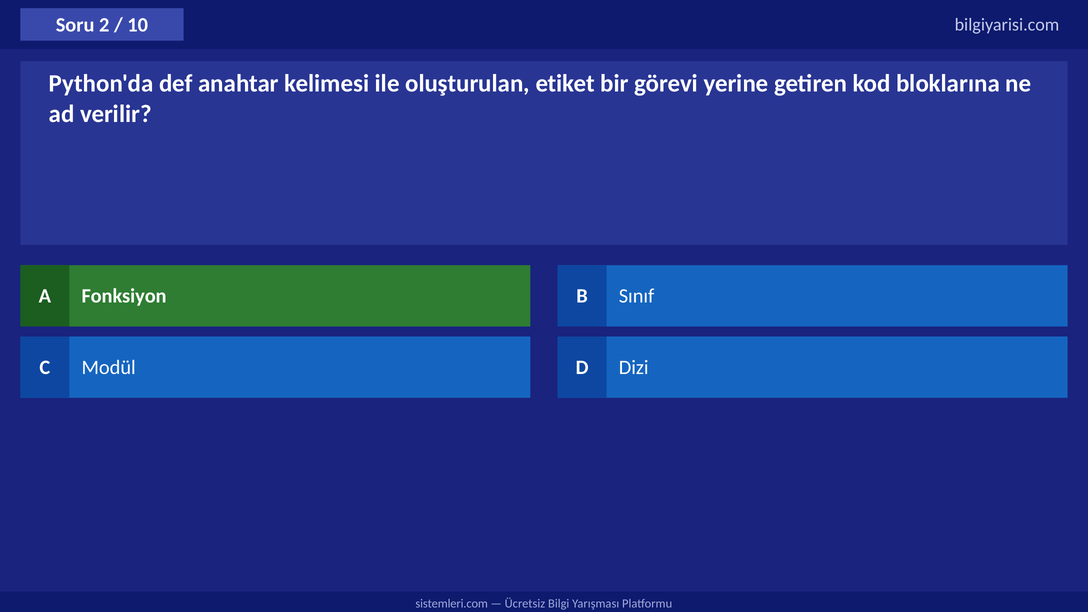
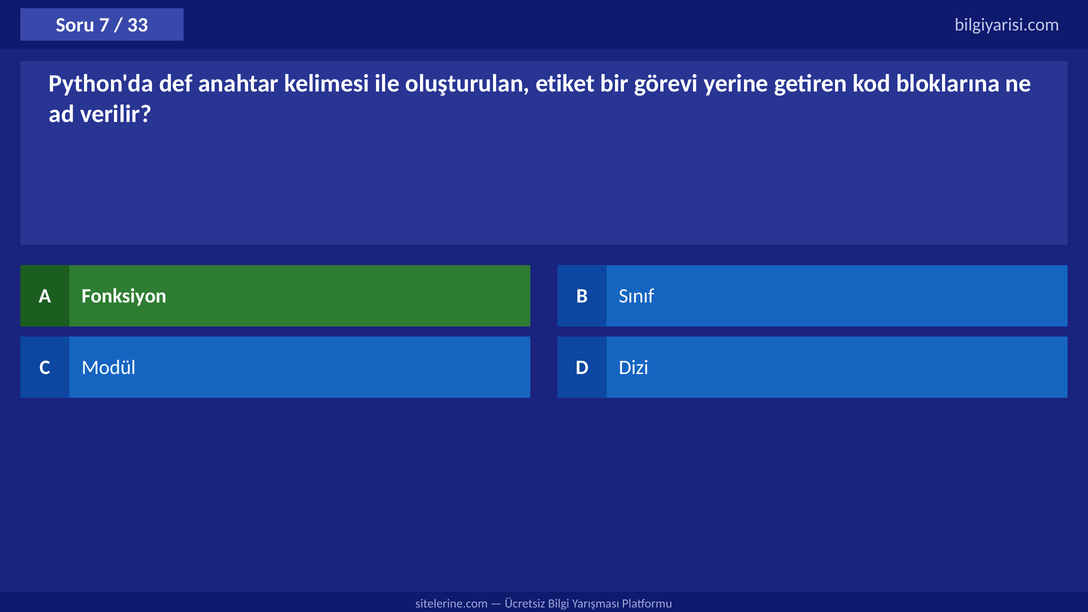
2: 2 -> 7
10: 10 -> 33
sistemleri.com: sistemleri.com -> sitelerine.com
